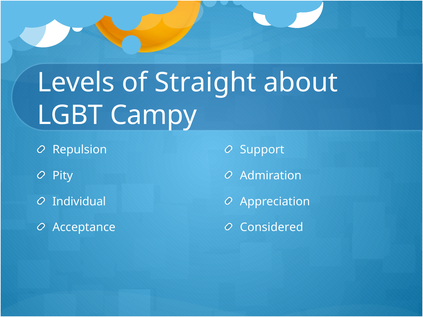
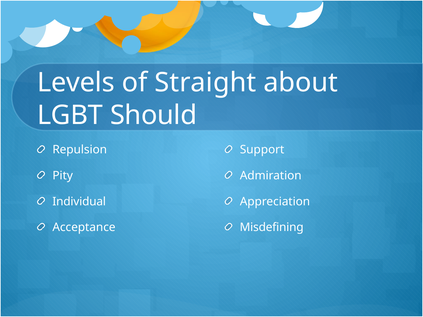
Campy: Campy -> Should
Considered: Considered -> Misdefining
